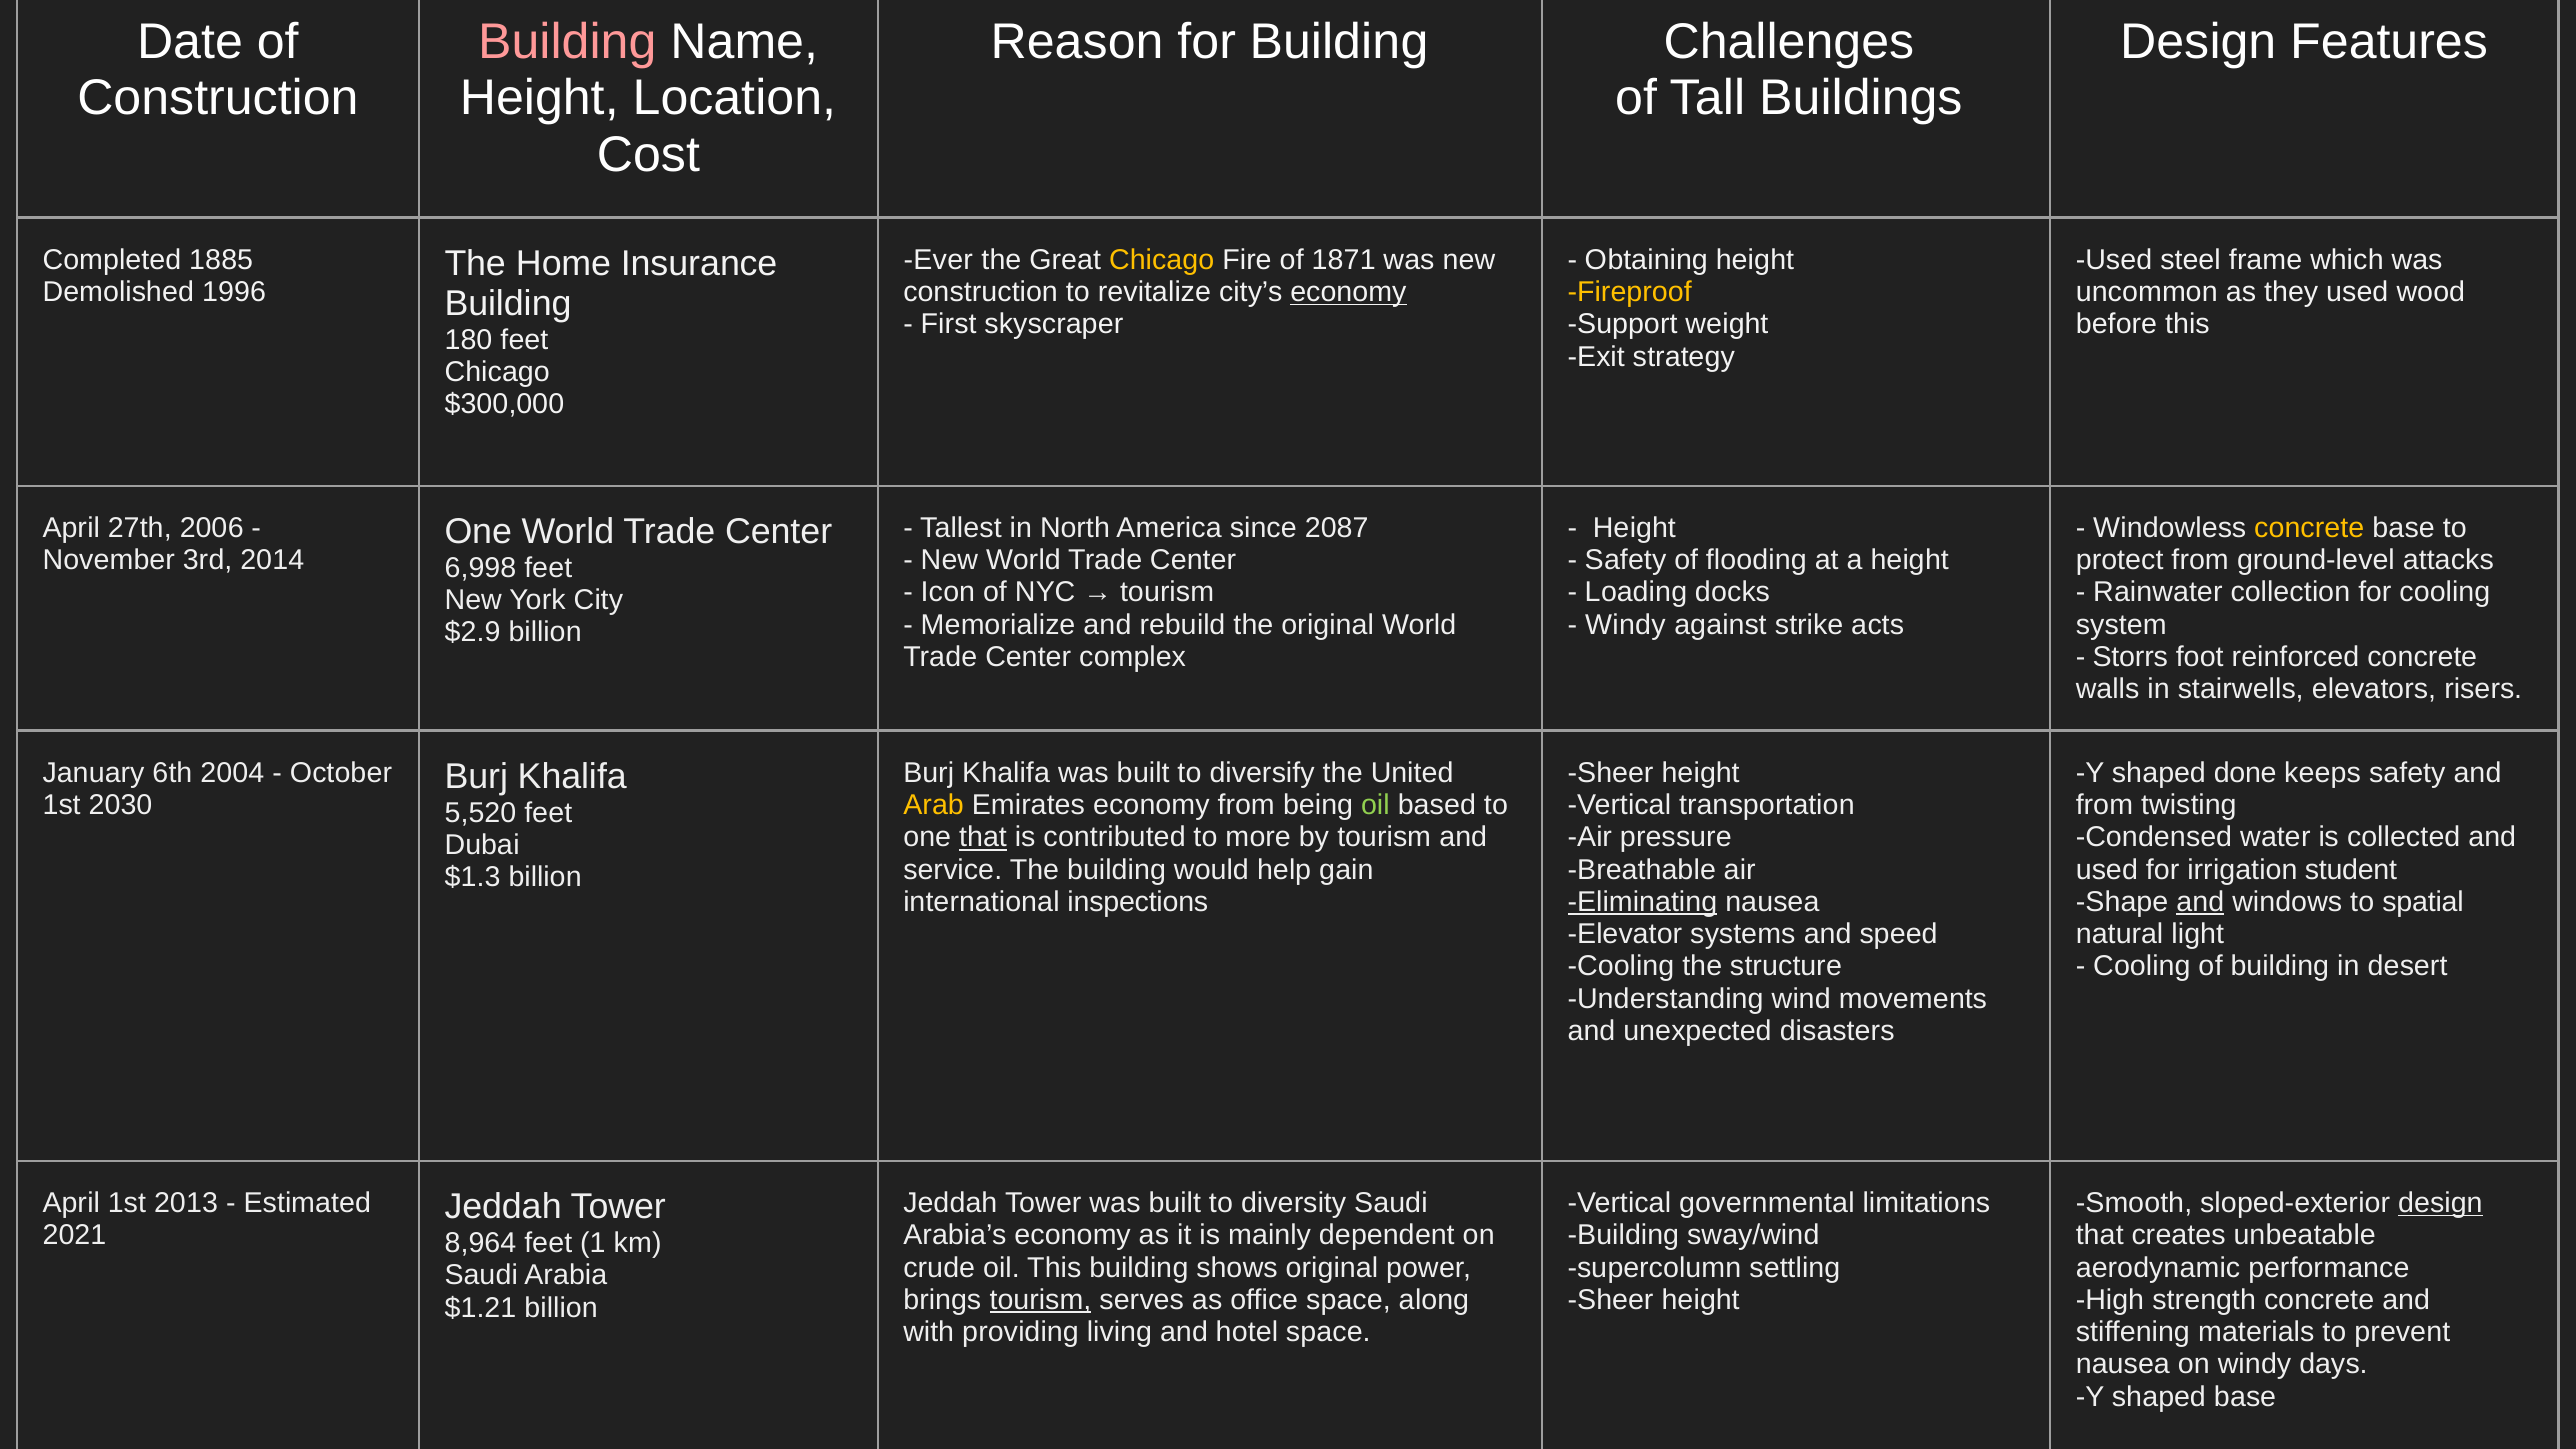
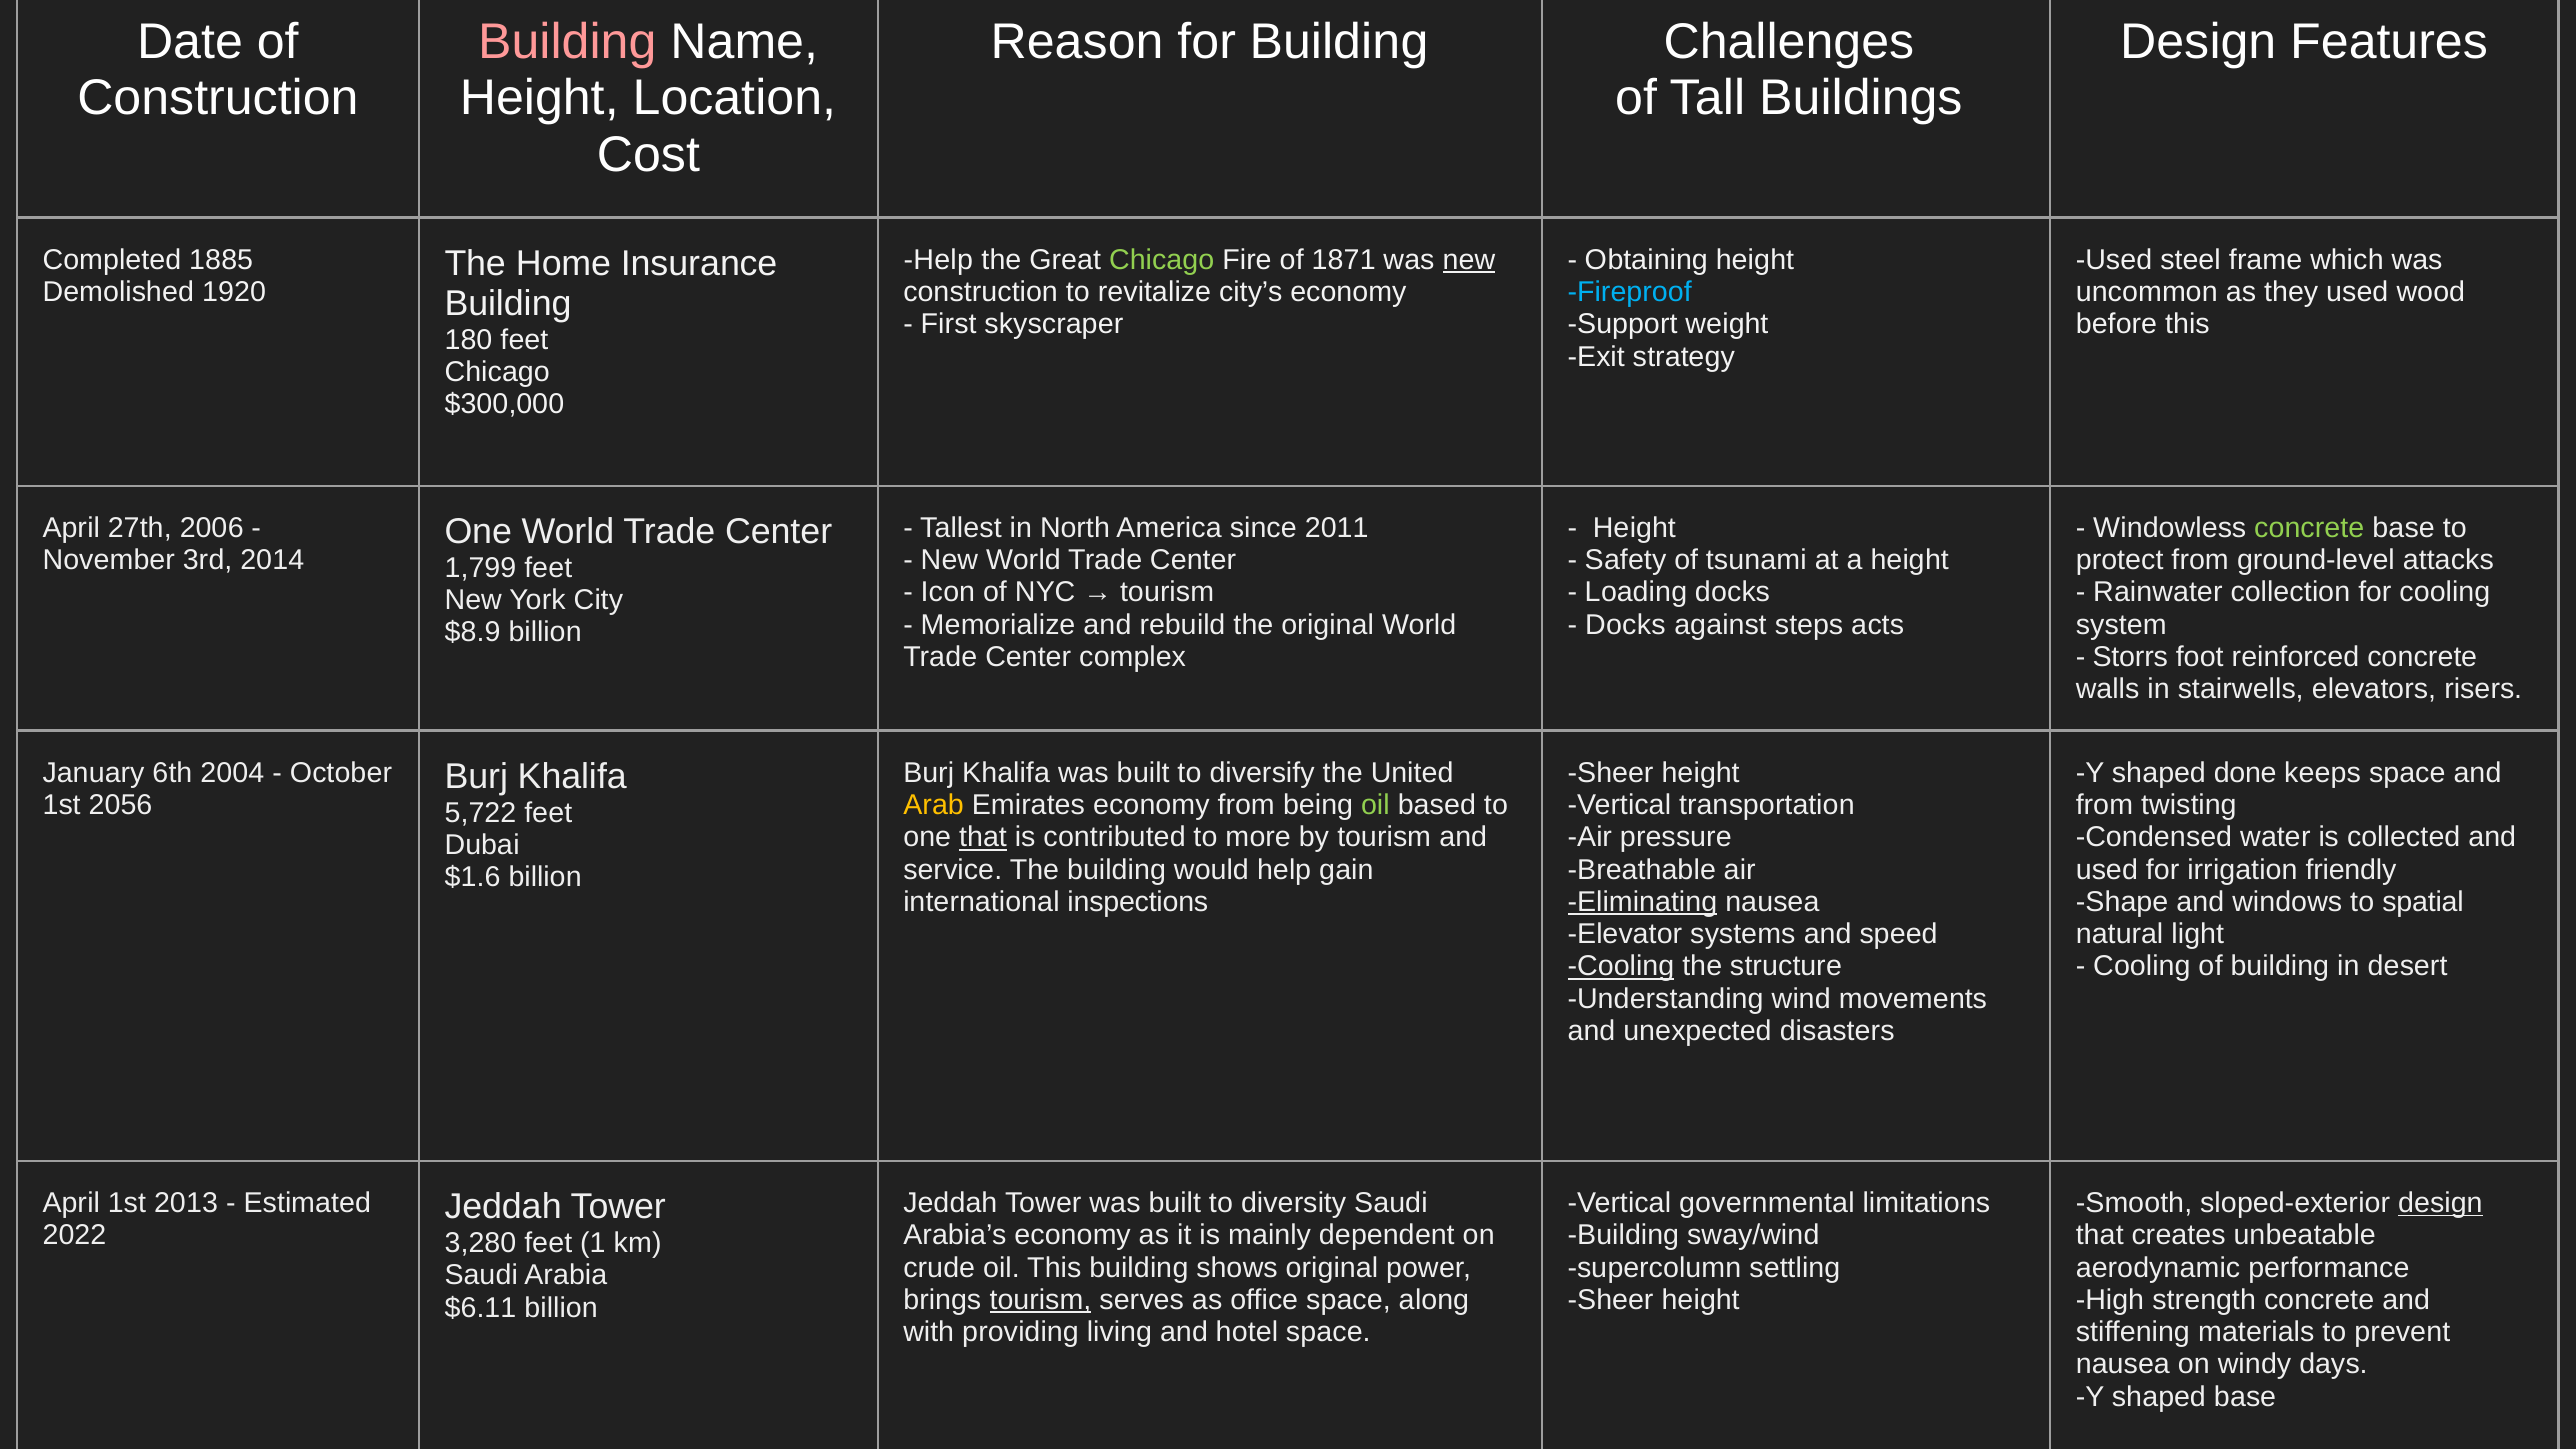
Ever at (938, 260): Ever -> Help
Chicago at (1162, 260) colour: yellow -> light green
new at (1469, 260) underline: none -> present
1996: 1996 -> 1920
economy at (1348, 292) underline: present -> none
Fireproof colour: yellow -> light blue
2087: 2087 -> 2011
concrete at (2309, 528) colour: yellow -> light green
flooding: flooding -> tsunami
6,998: 6,998 -> 1,799
Windy at (1625, 625): Windy -> Docks
strike: strike -> steps
$2.9: $2.9 -> $8.9
keeps safety: safety -> space
2030: 2030 -> 2056
5,520: 5,520 -> 5,722
student: student -> friendly
$1.3: $1.3 -> $1.6
and at (2200, 902) underline: present -> none
Cooling at (1621, 967) underline: none -> present
2021: 2021 -> 2022
8,964: 8,964 -> 3,280
$1.21: $1.21 -> $6.11
